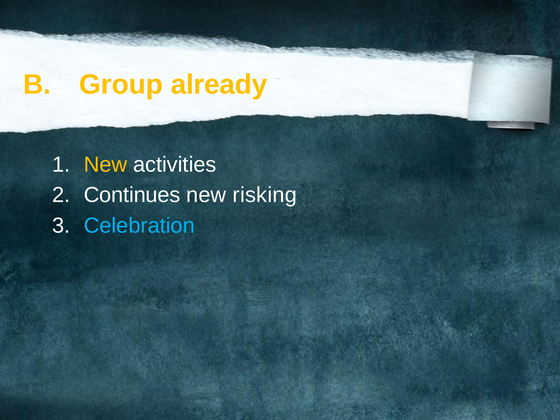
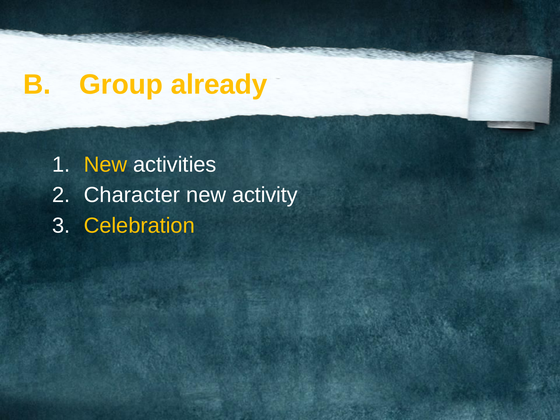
Continues: Continues -> Character
risking: risking -> activity
Celebration colour: light blue -> yellow
